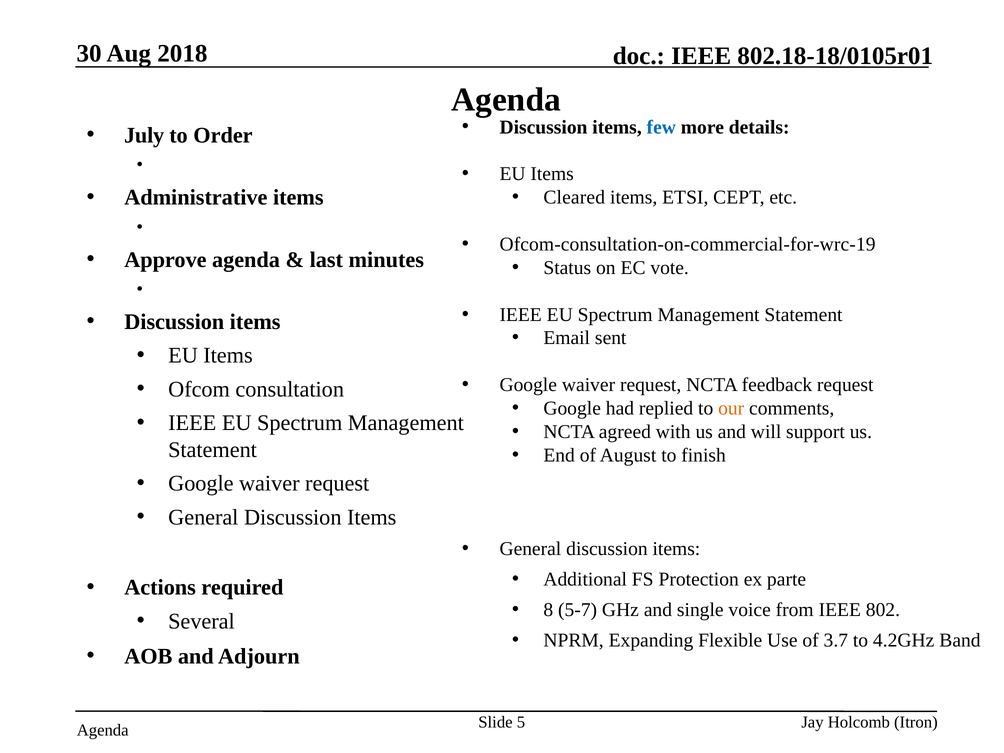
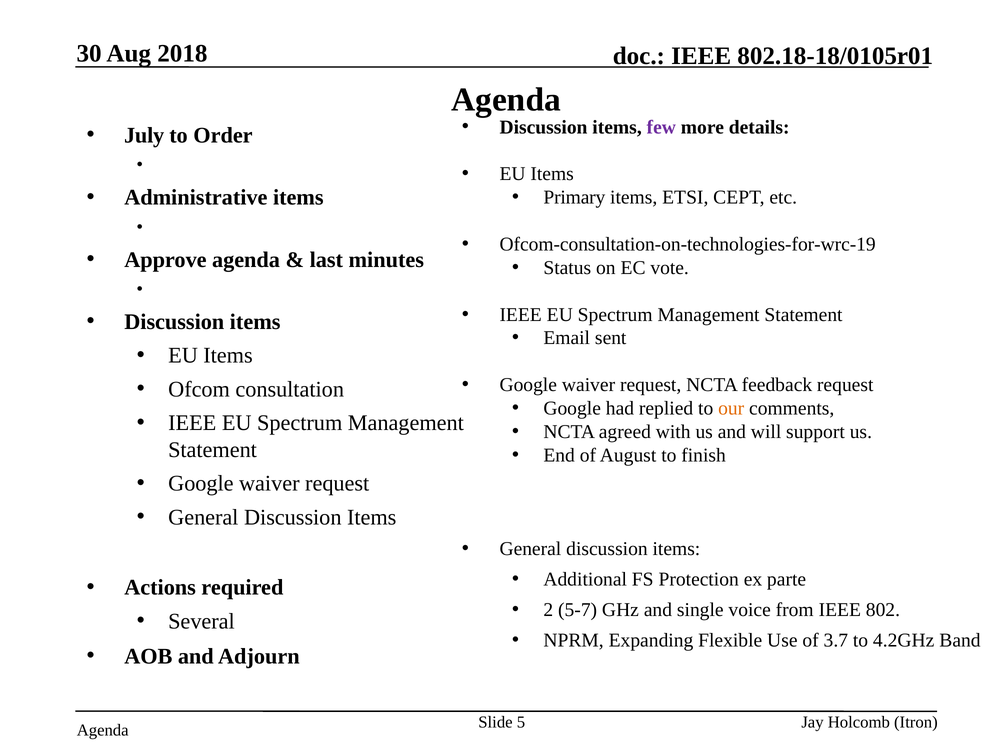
few colour: blue -> purple
Cleared: Cleared -> Primary
Ofcom-consultation-on-commercial-for-wrc-19: Ofcom-consultation-on-commercial-for-wrc-19 -> Ofcom-consultation-on-technologies-for-wrc-19
8: 8 -> 2
